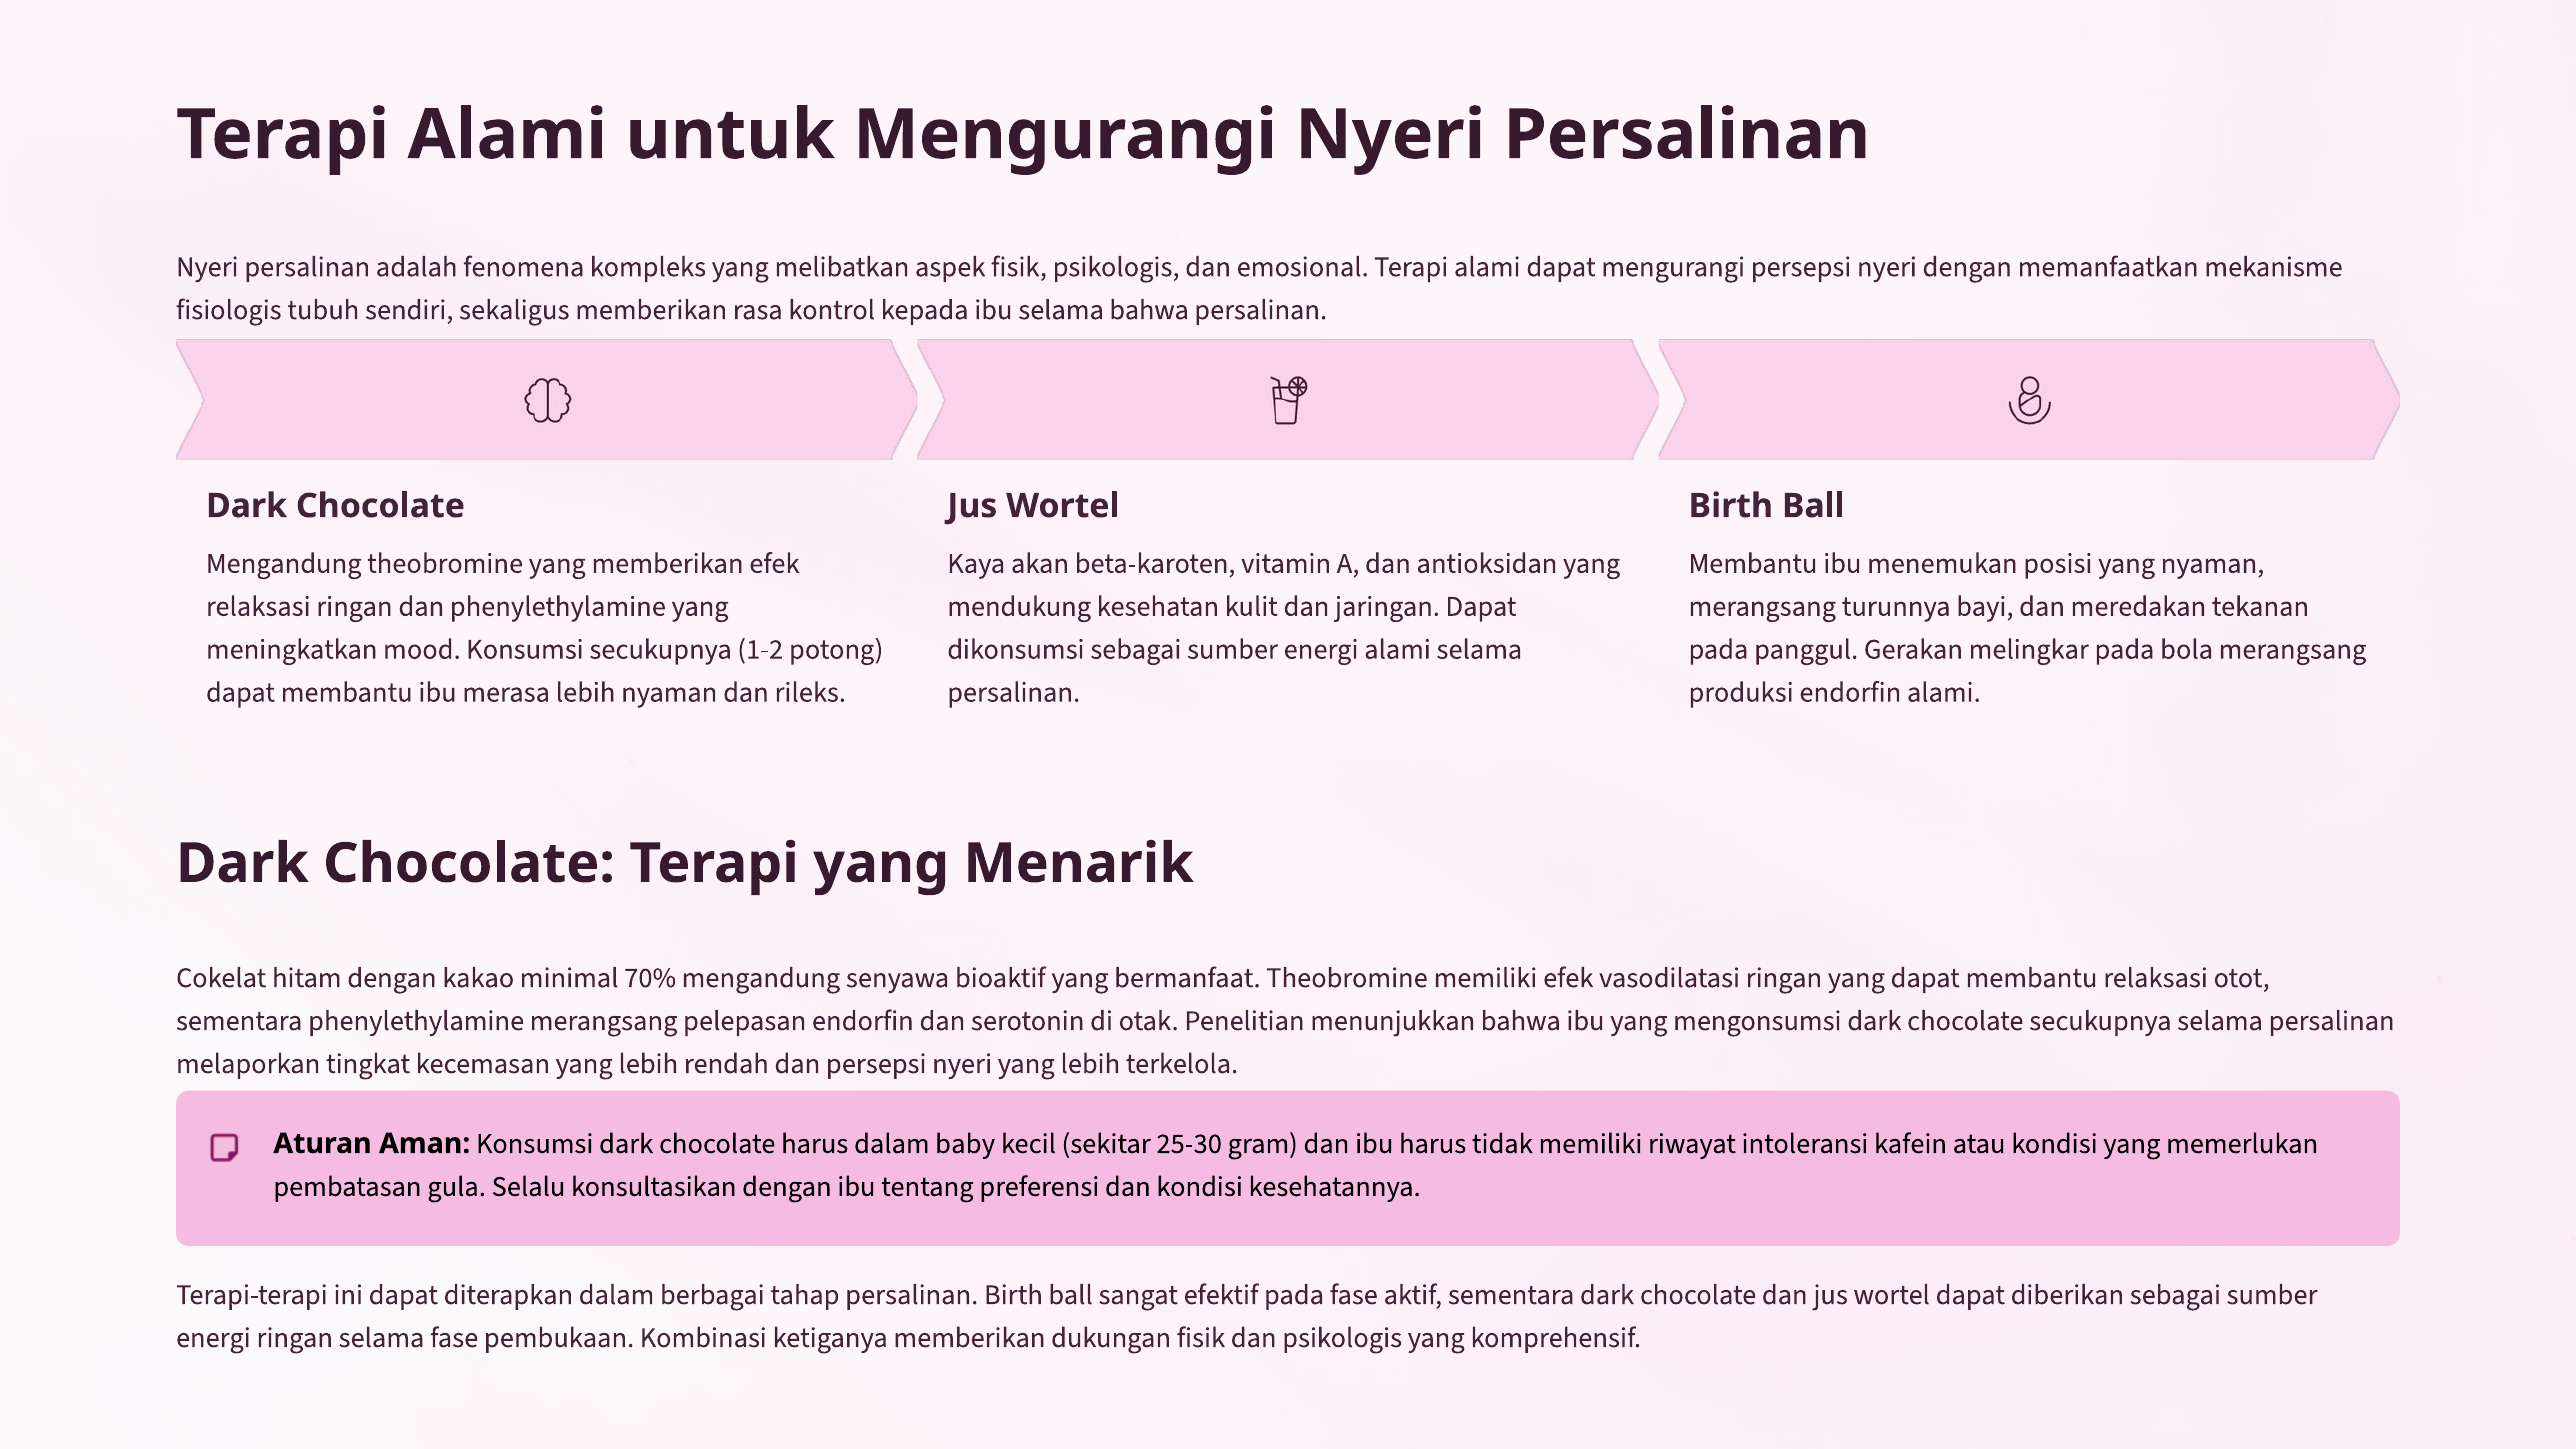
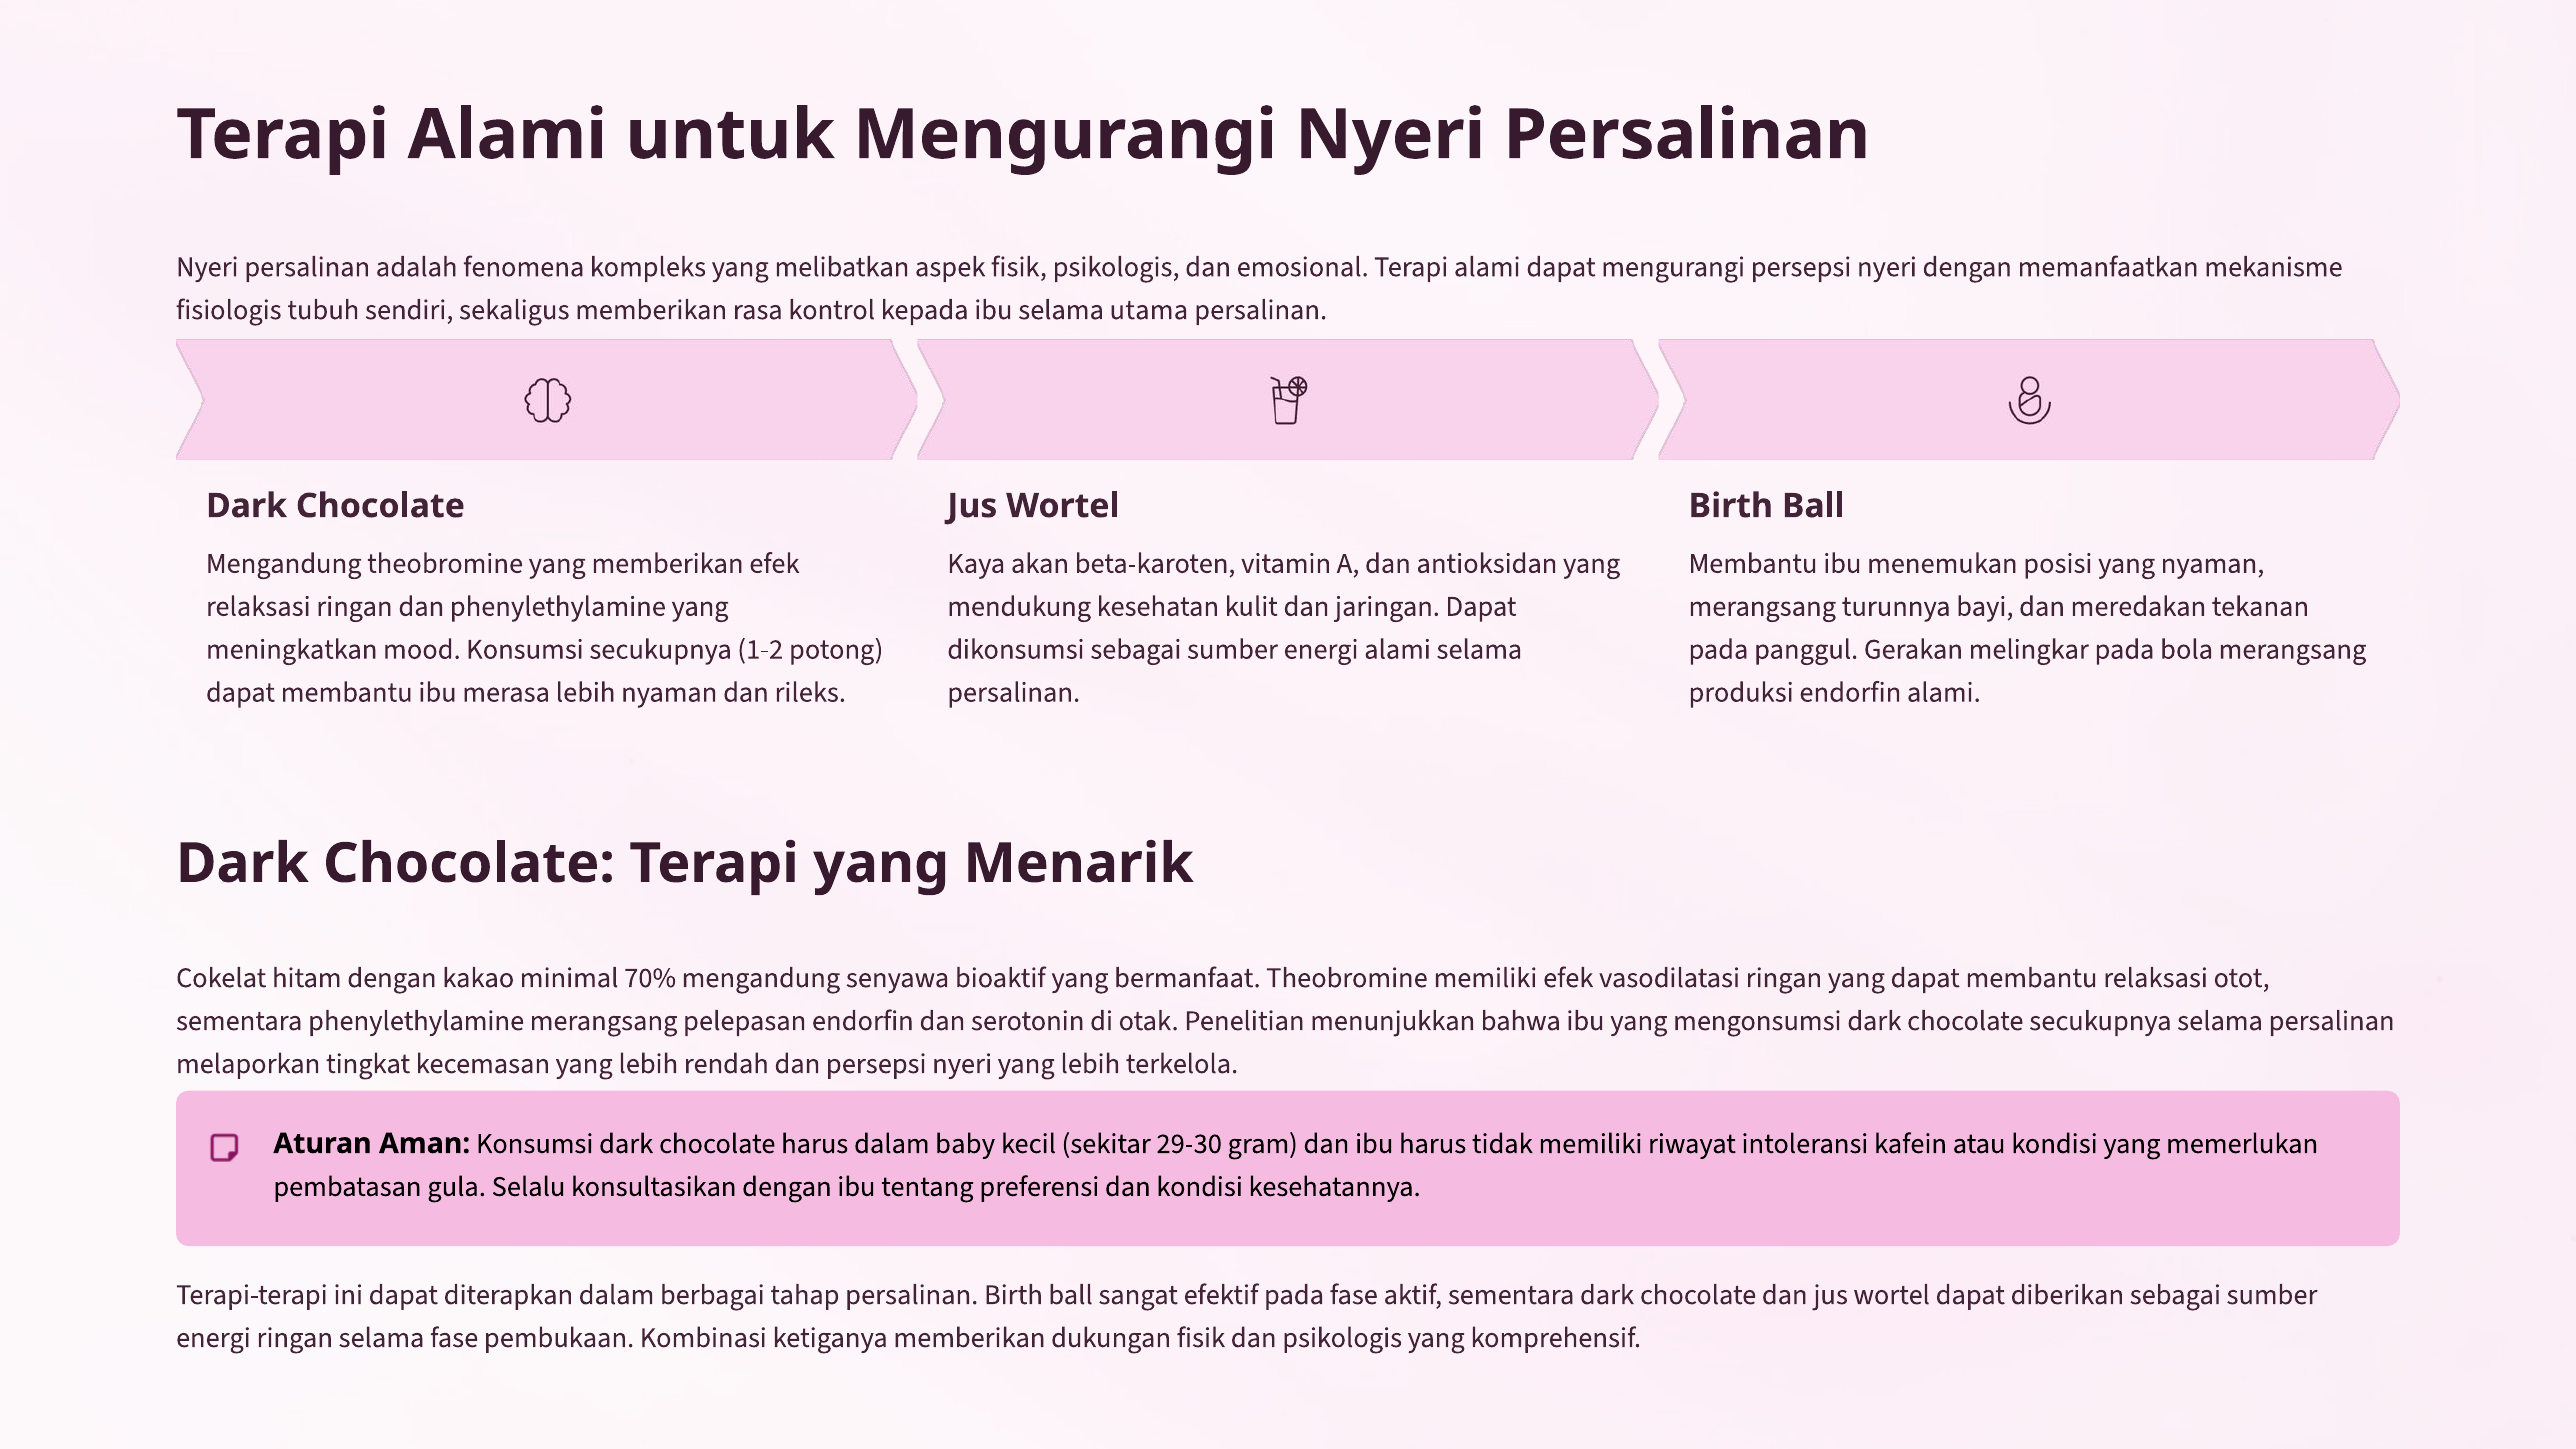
selama bahwa: bahwa -> utama
25-30: 25-30 -> 29-30
